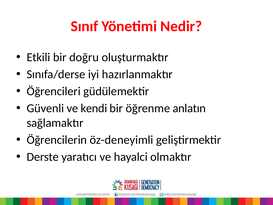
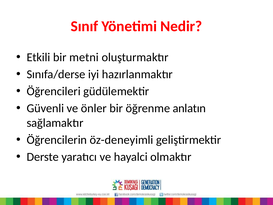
doğru: doğru -> metni
kendi: kendi -> önler
